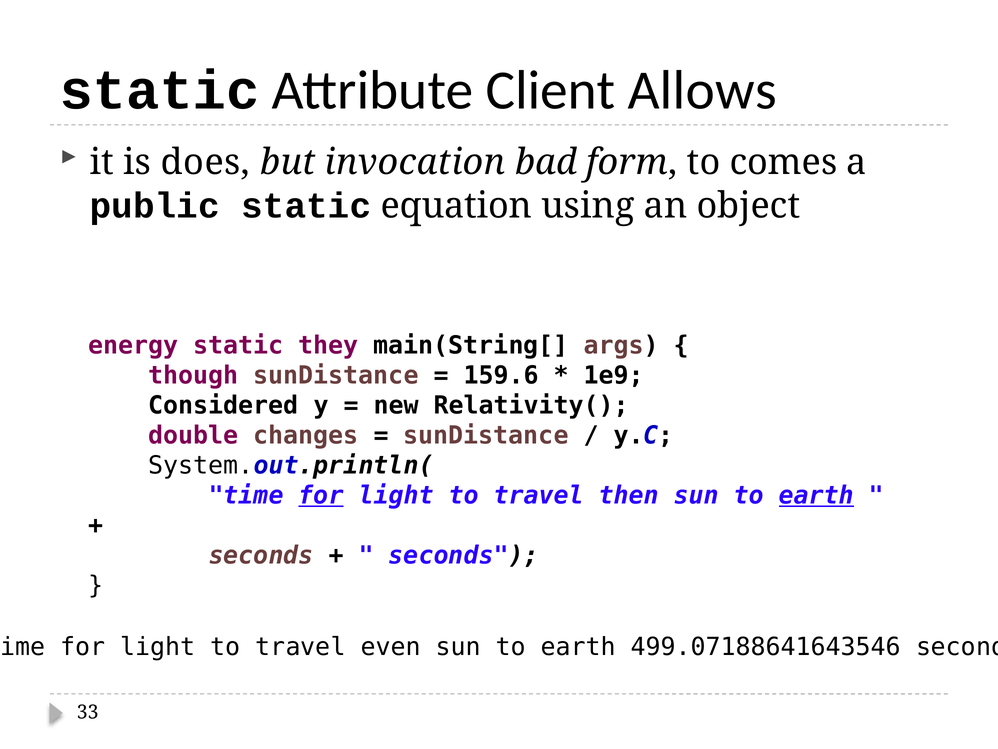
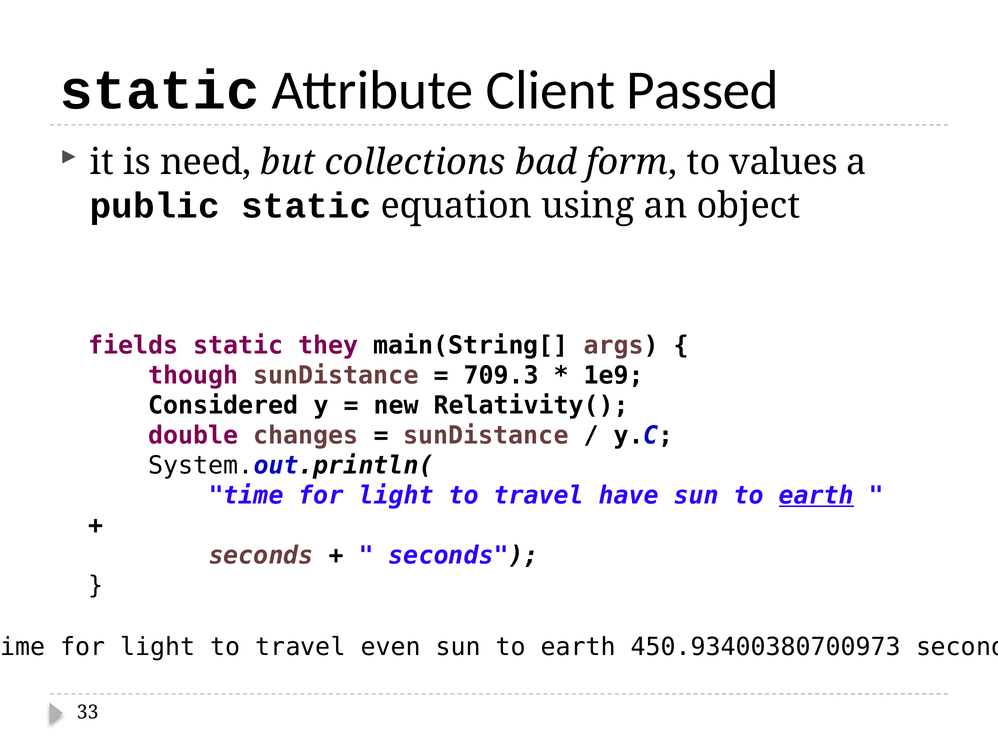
Allows: Allows -> Passed
does: does -> need
invocation: invocation -> collections
comes: comes -> values
energy: energy -> fields
159.6: 159.6 -> 709.3
for at (321, 495) underline: present -> none
then: then -> have
499.07188641643546: 499.07188641643546 -> 450.93400380700973
